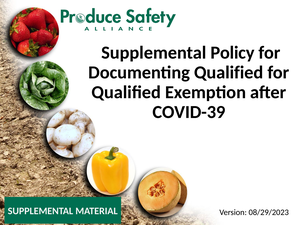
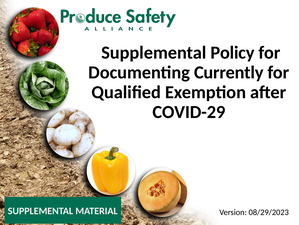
Documenting Qualified: Qualified -> Currently
COVID-39: COVID-39 -> COVID-29
